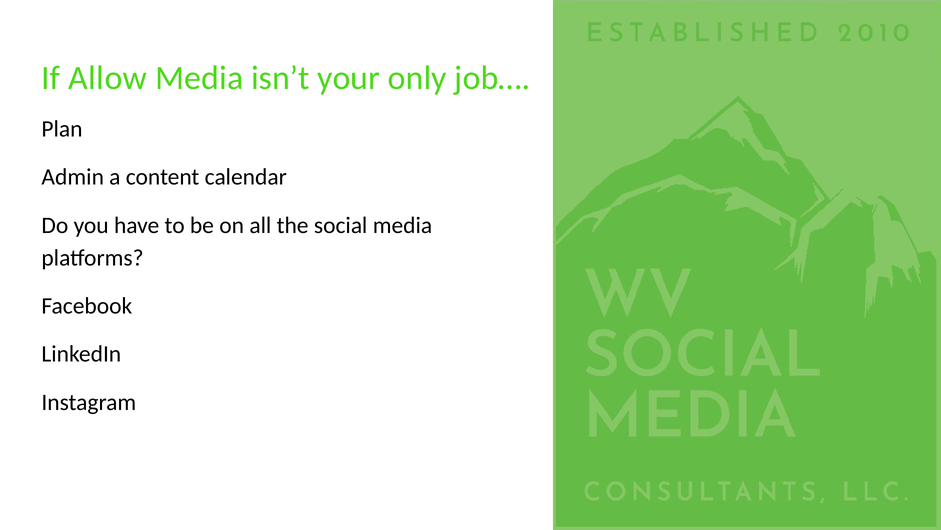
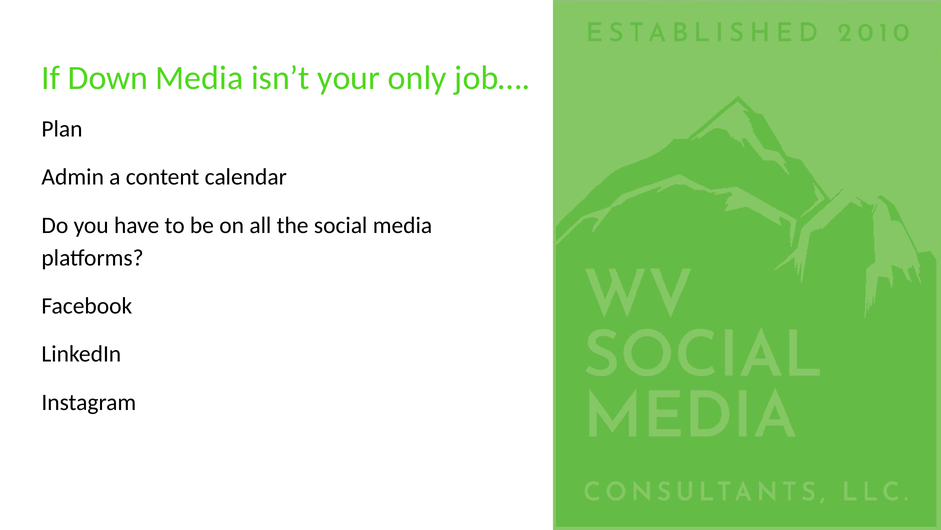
Allow: Allow -> Down
